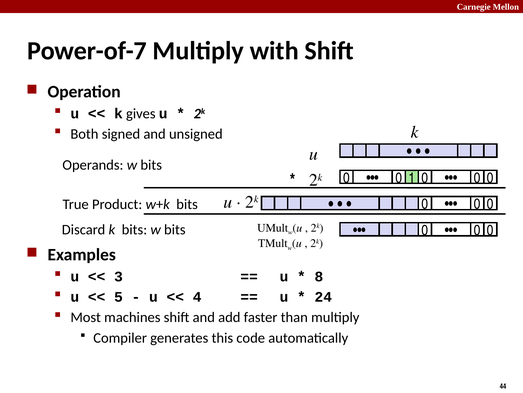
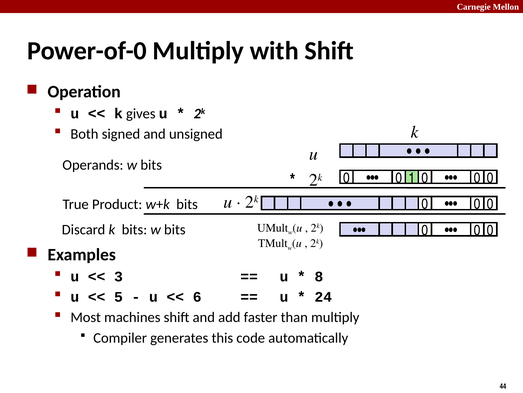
Power-of-7: Power-of-7 -> Power-of-0
4: 4 -> 6
